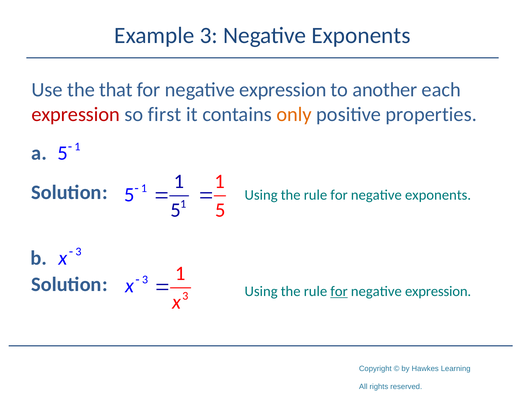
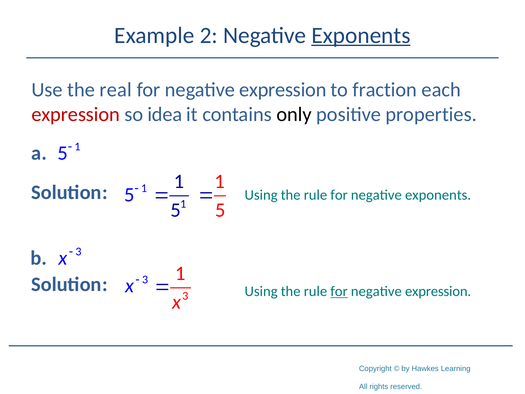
Example 3: 3 -> 2
Exponents at (361, 35) underline: none -> present
that: that -> real
another: another -> fraction
first: first -> idea
only colour: orange -> black
